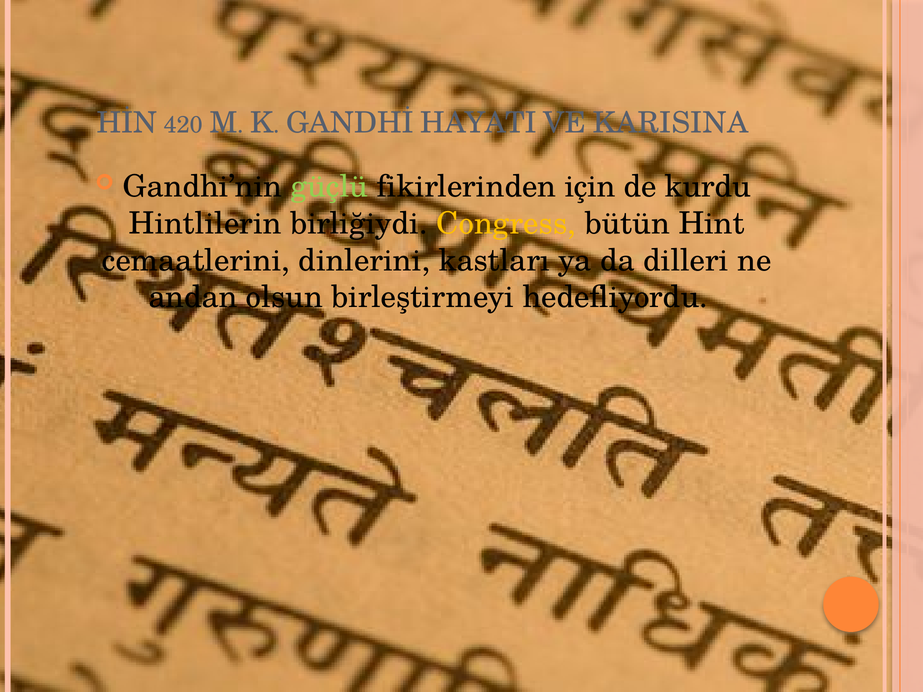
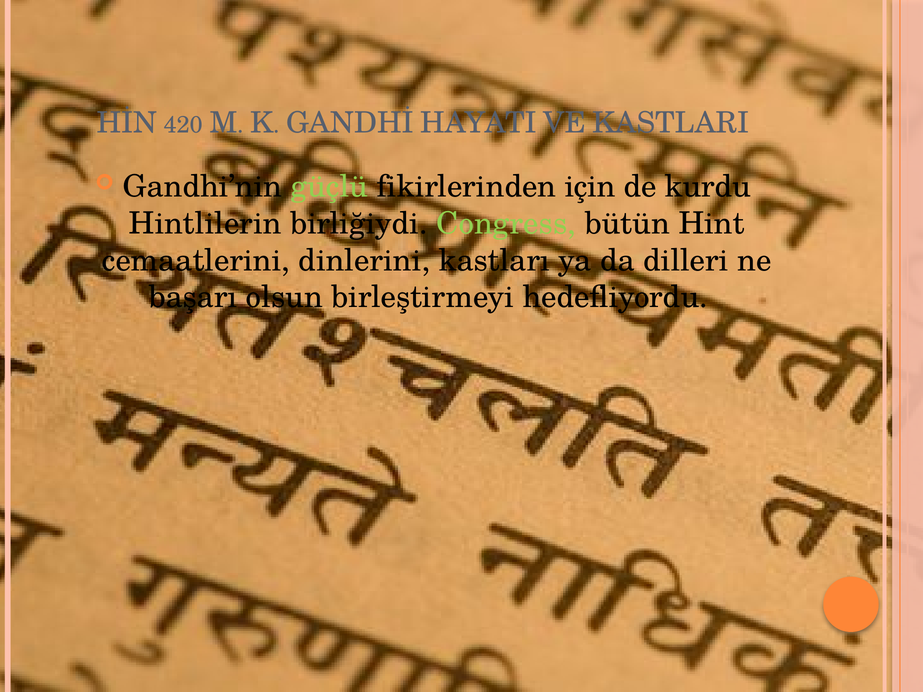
KARISINA: KARISINA -> KASTLARI
Congress colour: yellow -> light green
andan: andan -> başarı
